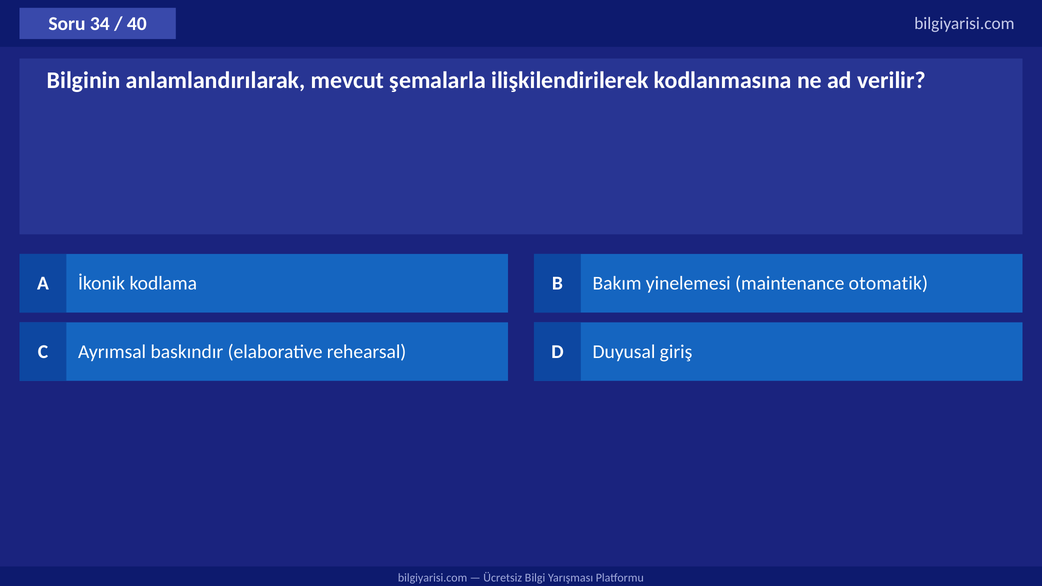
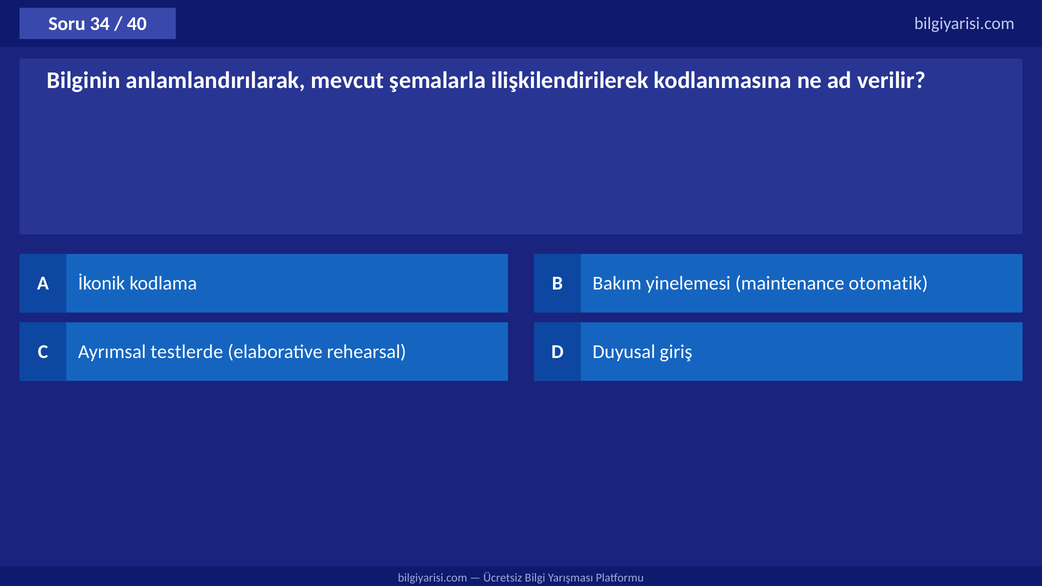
baskındır: baskındır -> testlerde
